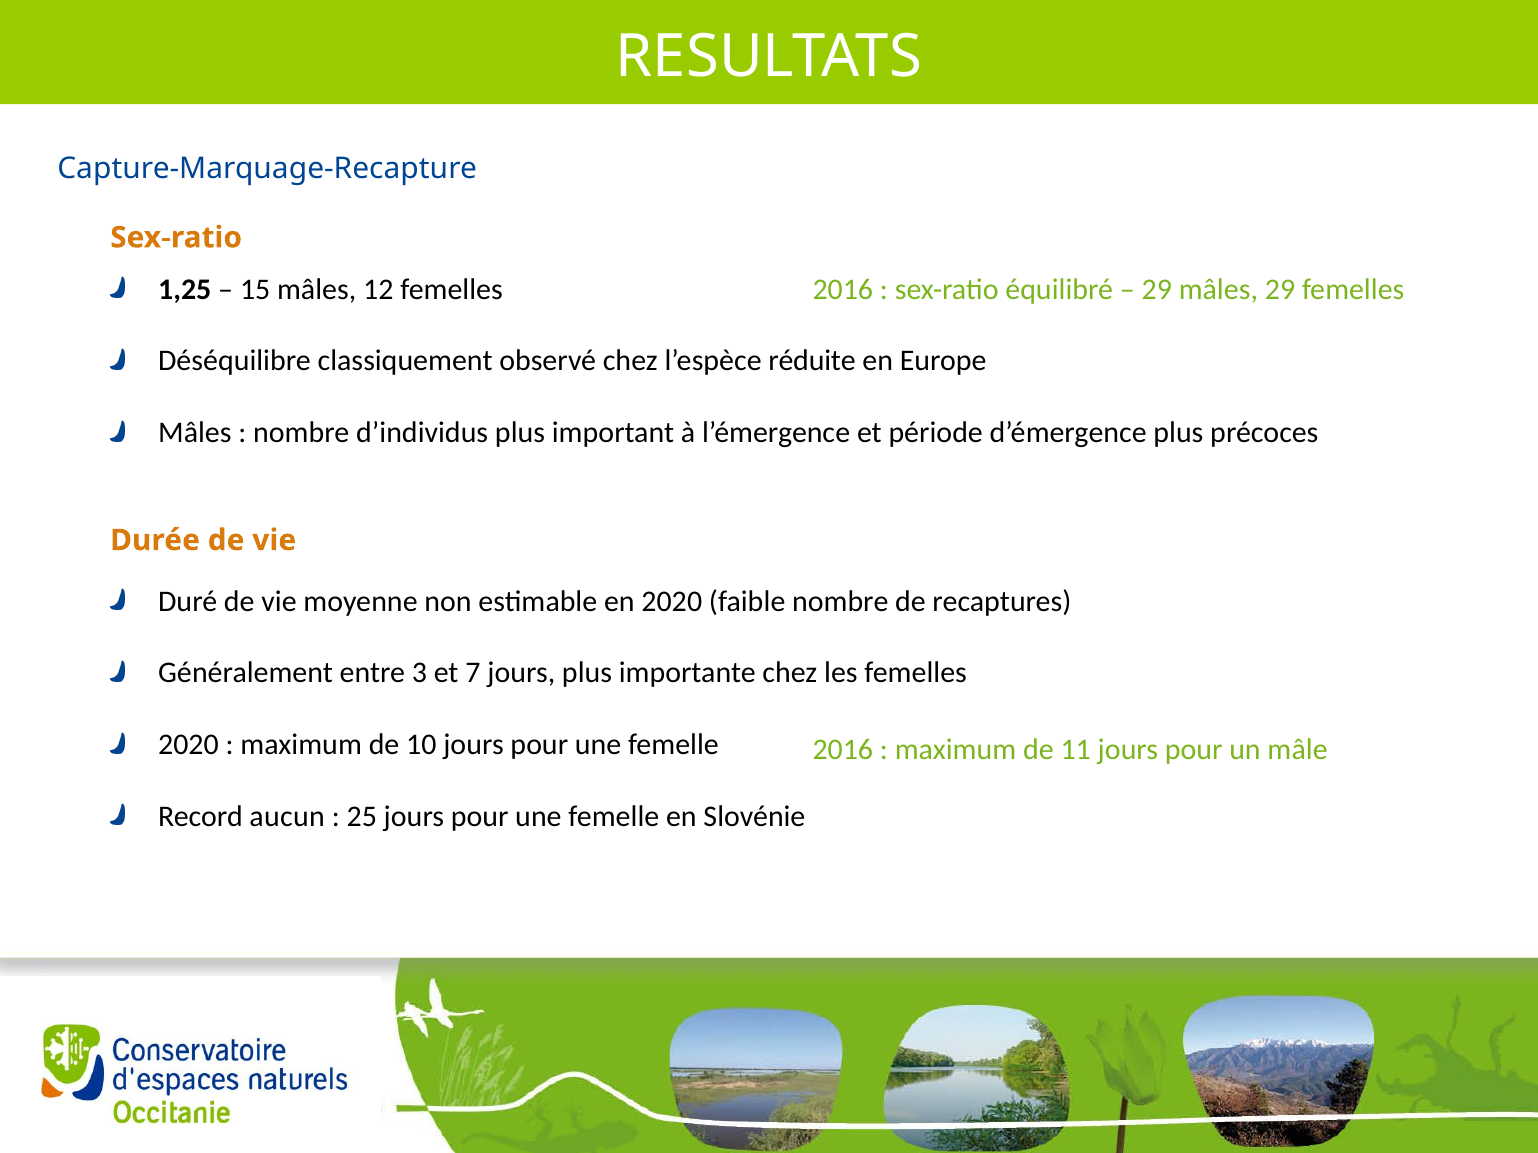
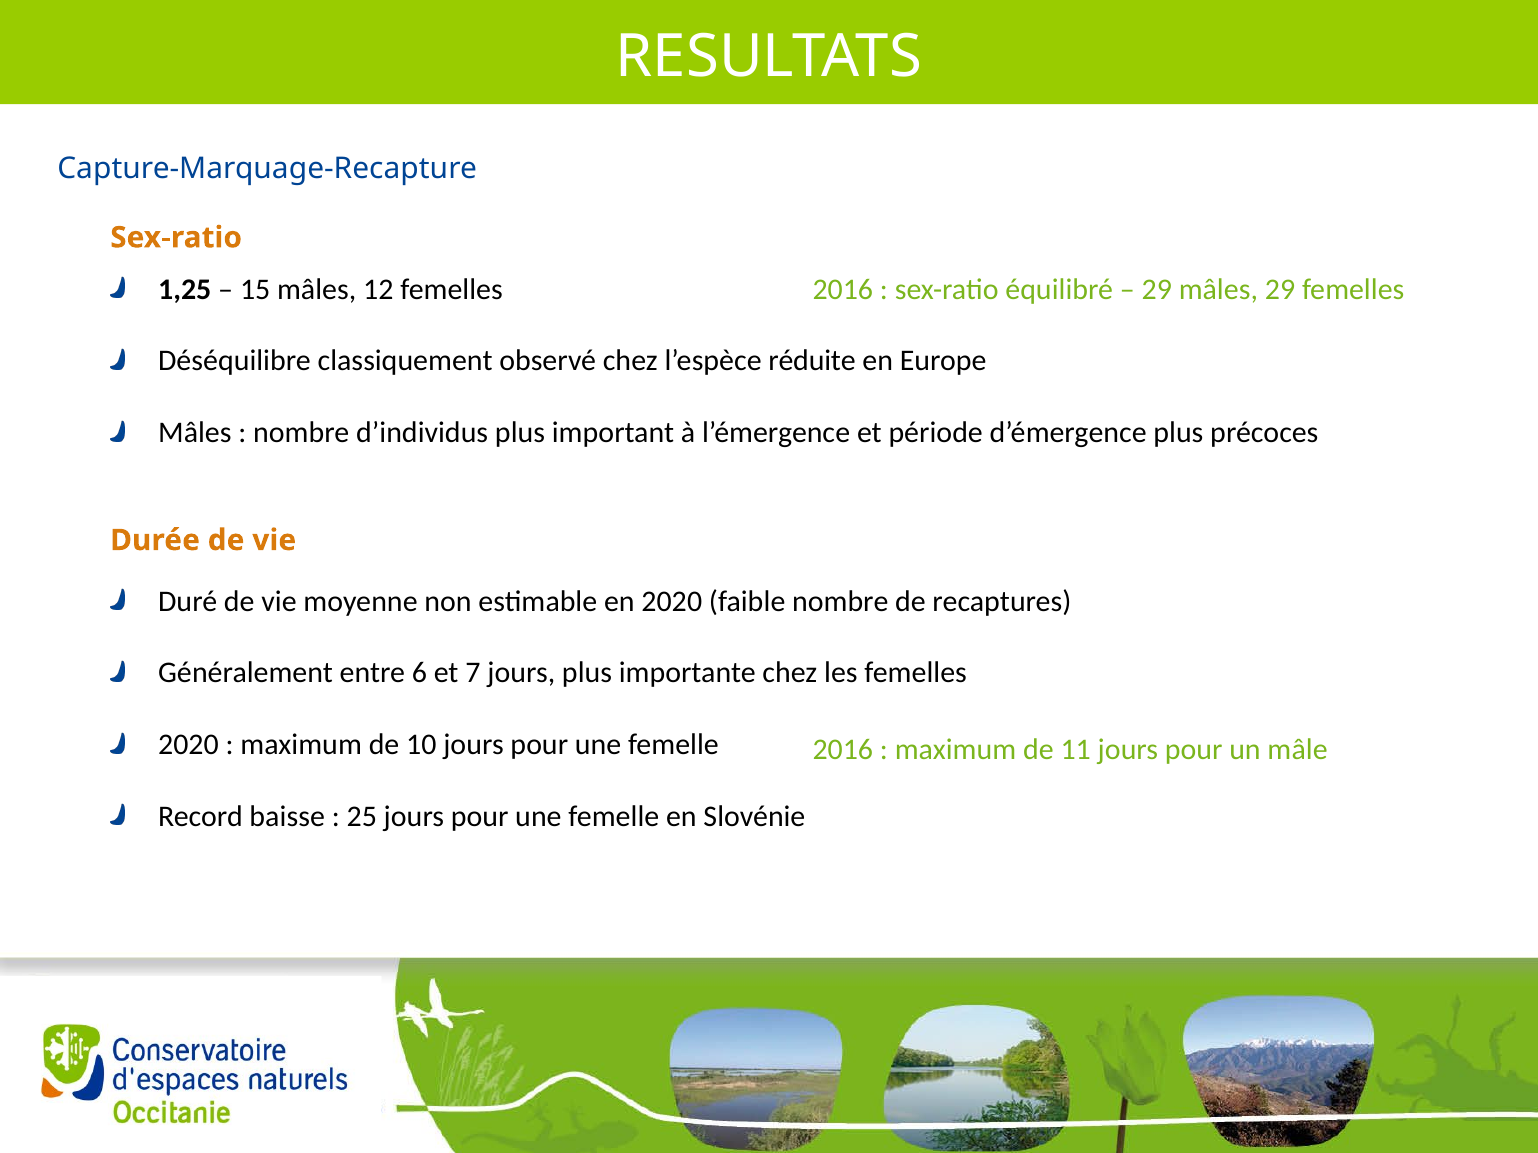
3: 3 -> 6
aucun: aucun -> baisse
